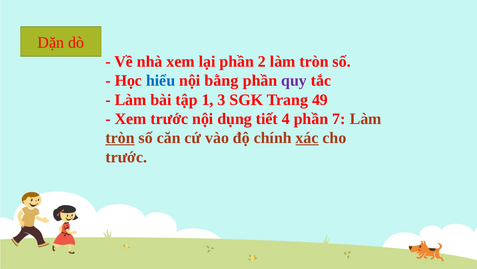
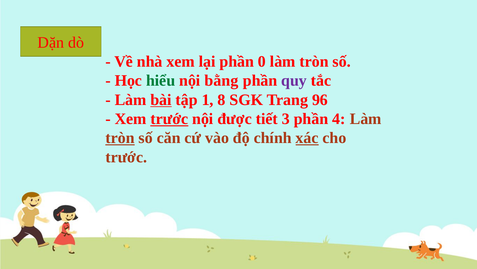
2: 2 -> 0
hiểu colour: blue -> green
bài underline: none -> present
3: 3 -> 8
49: 49 -> 96
trước at (169, 119) underline: none -> present
dụng: dụng -> được
4: 4 -> 3
7: 7 -> 4
